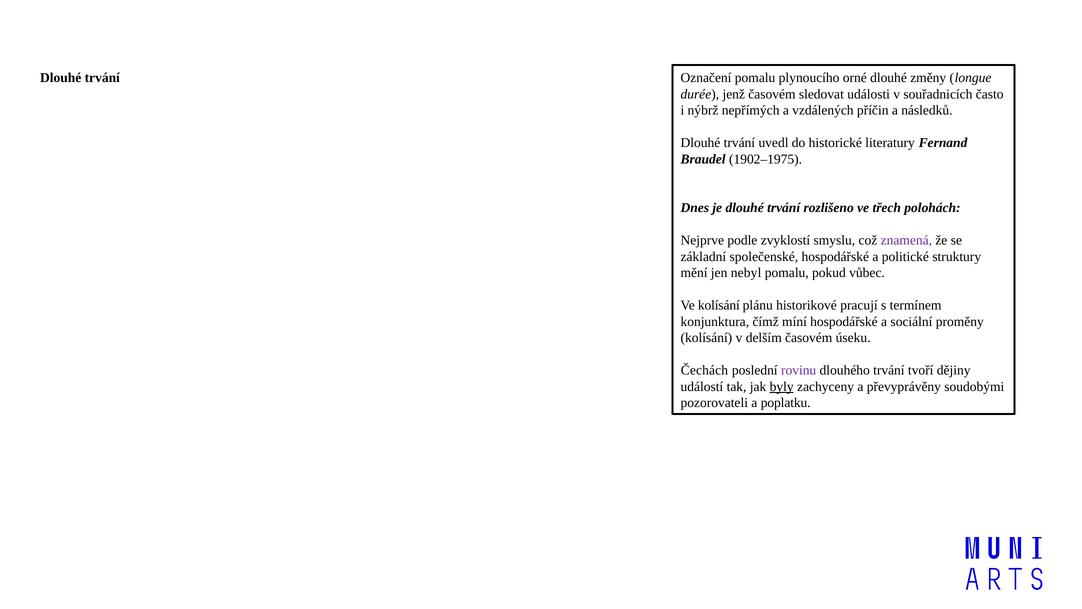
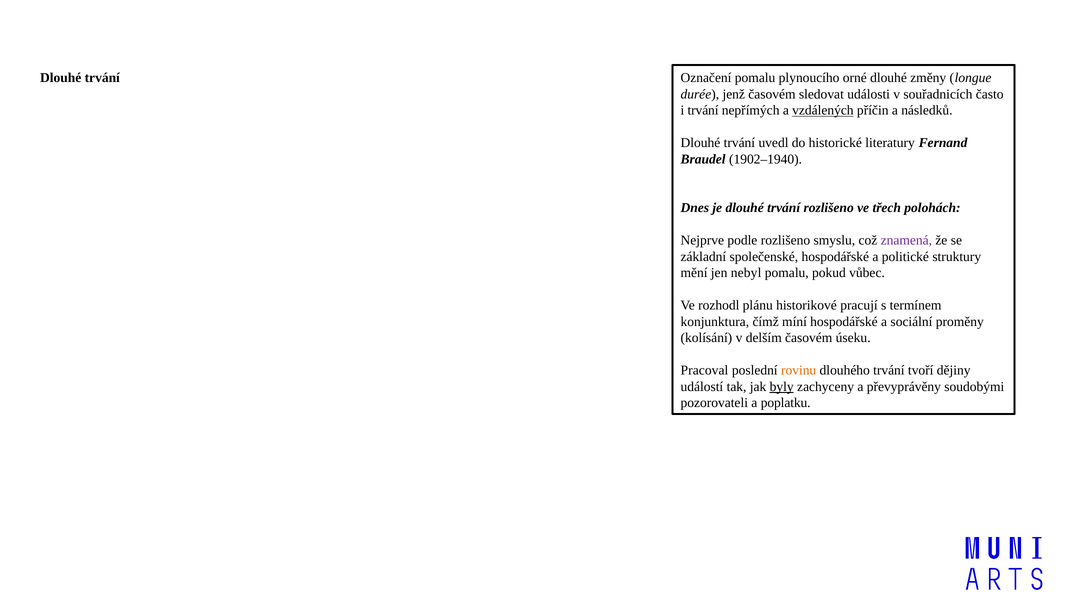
i nýbrž: nýbrž -> trvání
vzdálených underline: none -> present
1902–1975: 1902–1975 -> 1902–1940
podle zvyklostí: zvyklostí -> rozlišeno
Ve kolísání: kolísání -> rozhodl
Čechách: Čechách -> Pracoval
rovinu colour: purple -> orange
